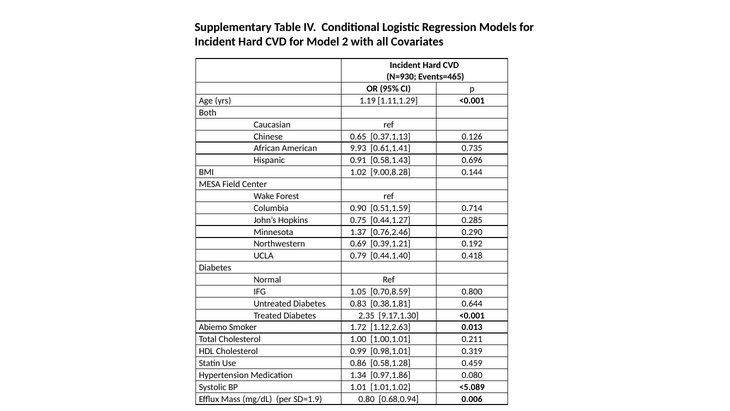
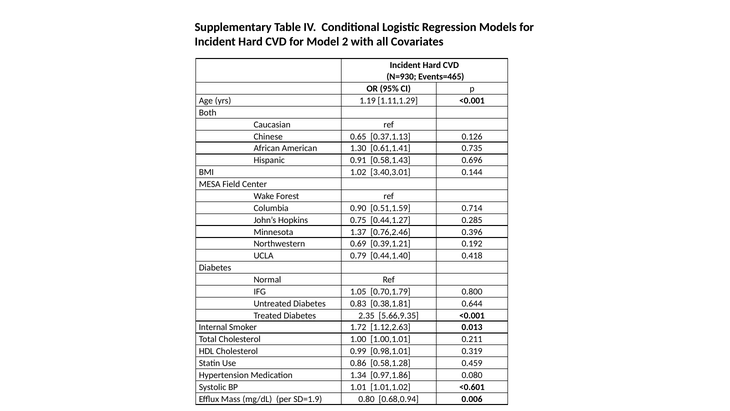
9.93: 9.93 -> 1.30
9.00,8.28: 9.00,8.28 -> 3.40,3.01
0.290: 0.290 -> 0.396
0.70,8.59: 0.70,8.59 -> 0.70,1.79
9.17,1.30: 9.17,1.30 -> 5.66,9.35
Abiemo: Abiemo -> Internal
<5.089: <5.089 -> <0.601
